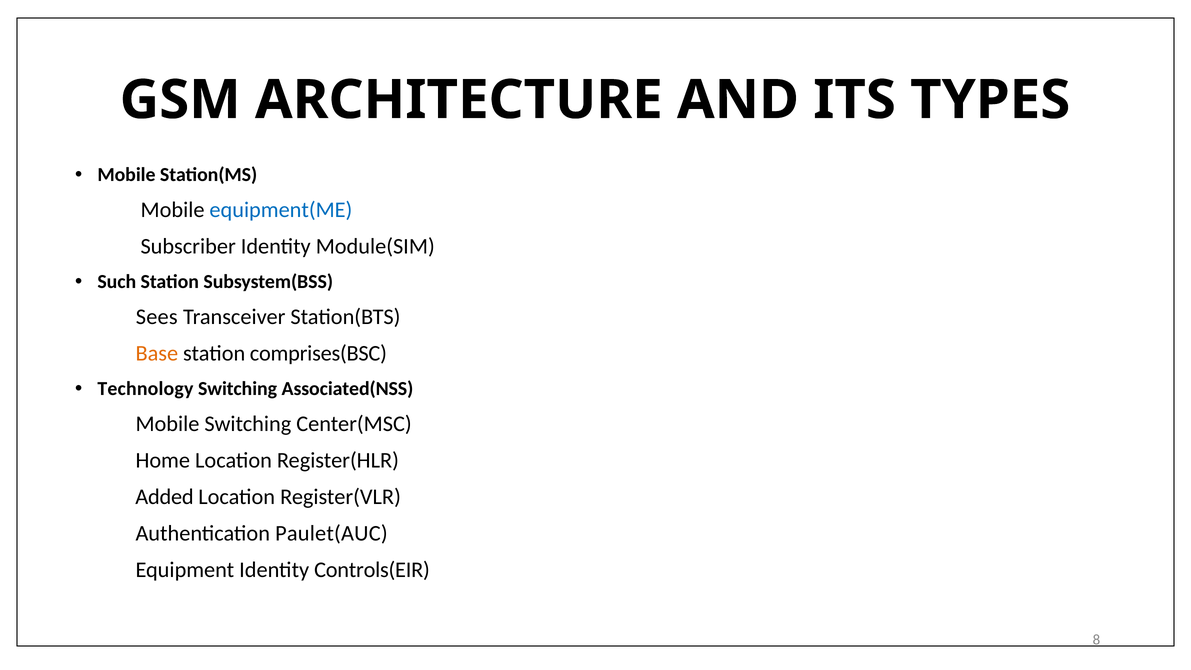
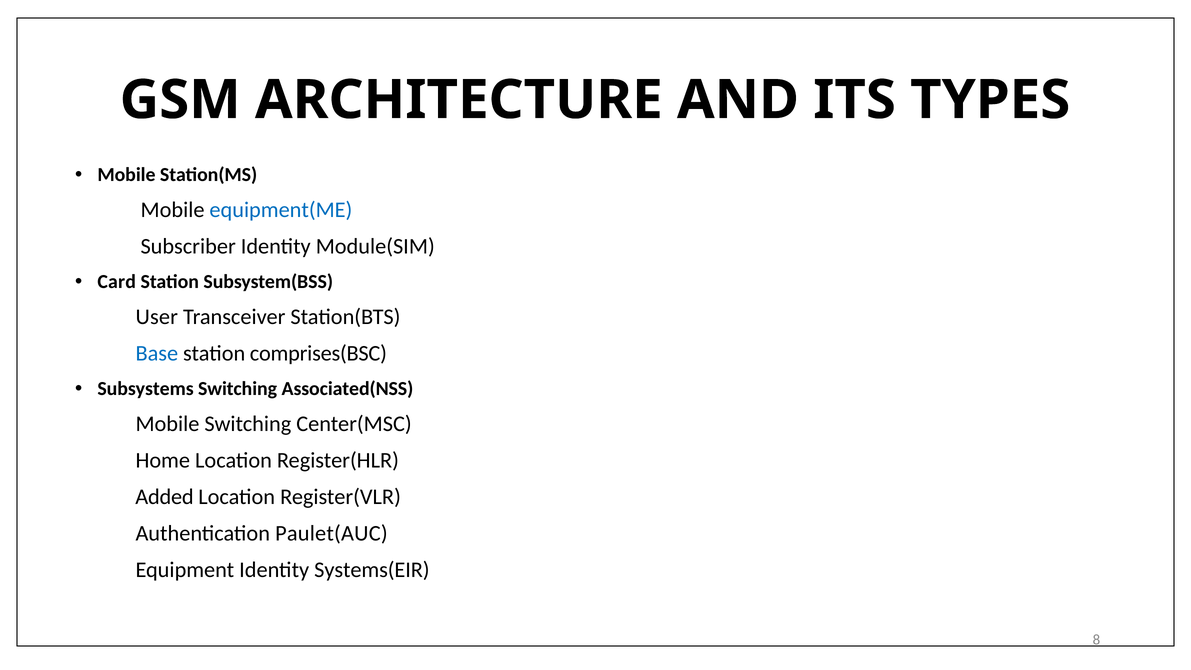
Such: Such -> Card
Sees: Sees -> User
Base colour: orange -> blue
Technology: Technology -> Subsystems
Controls(EIR: Controls(EIR -> Systems(EIR
